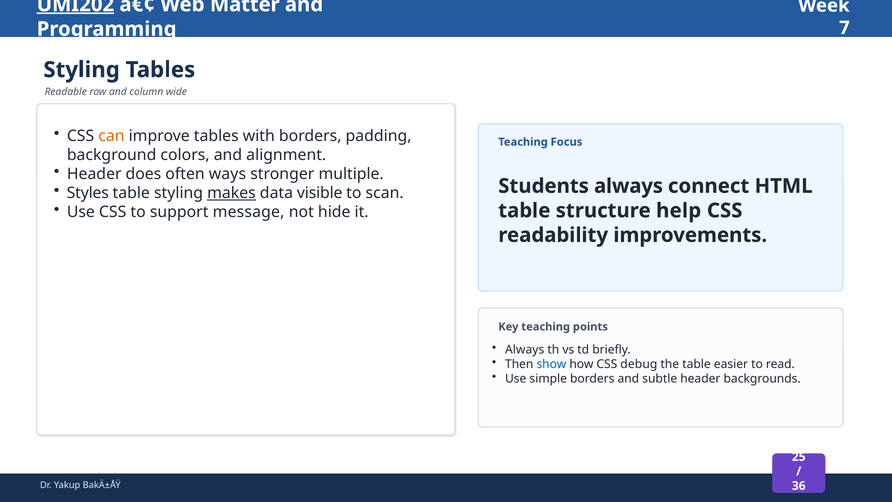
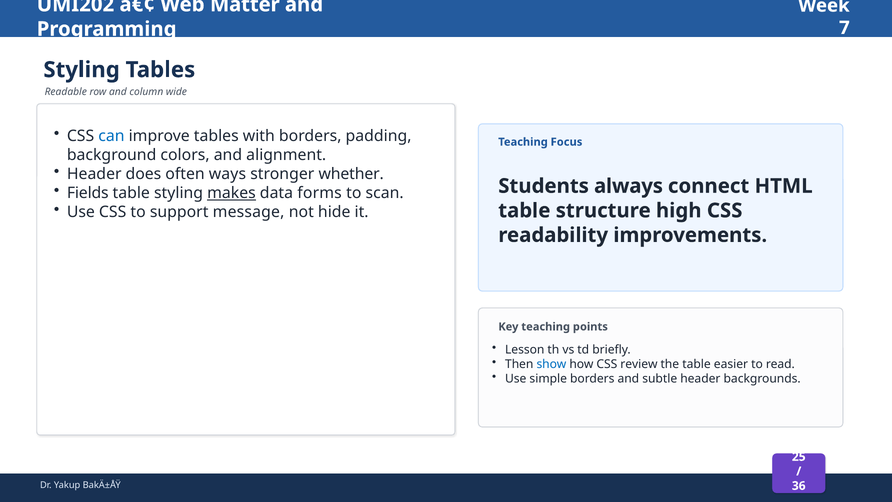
UMI202 underline: present -> none
can colour: orange -> blue
multiple: multiple -> whether
Styles: Styles -> Fields
visible: visible -> forms
help: help -> high
Always at (525, 350): Always -> Lesson
debug: debug -> review
